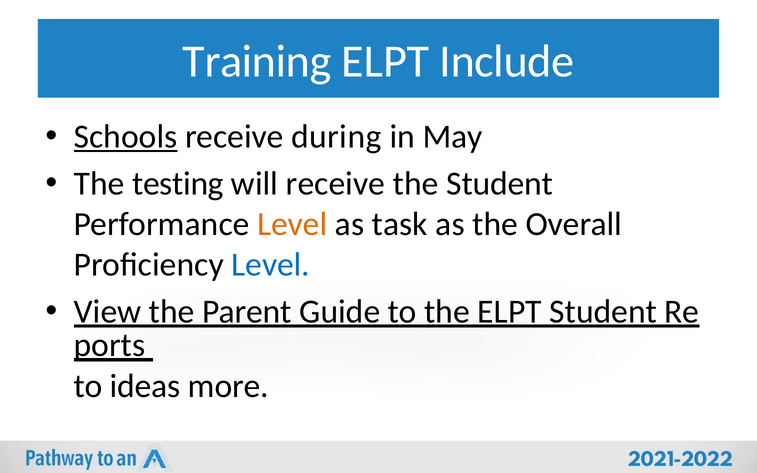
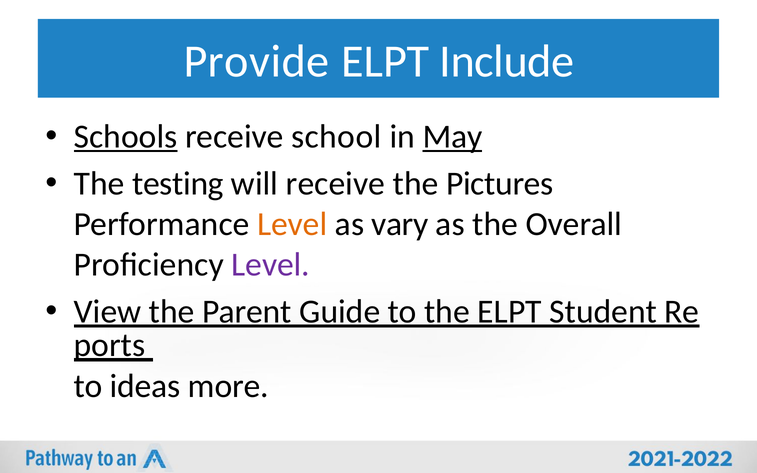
Training: Training -> Provide
during: during -> school
May underline: none -> present
the Student: Student -> Pictures
task: task -> vary
Level at (271, 265) colour: blue -> purple
